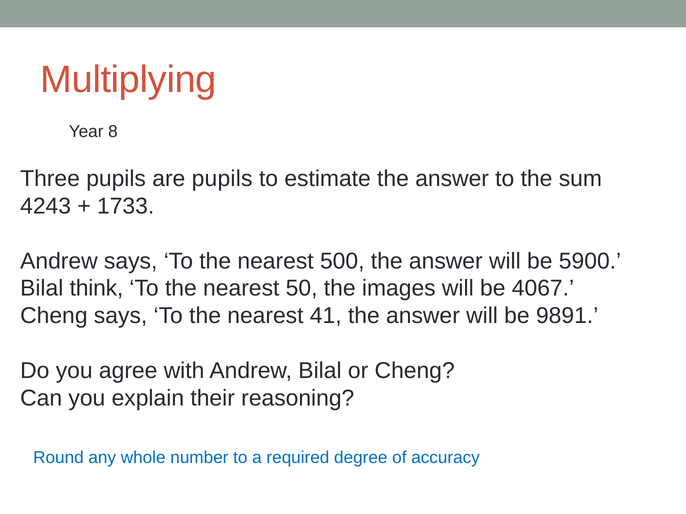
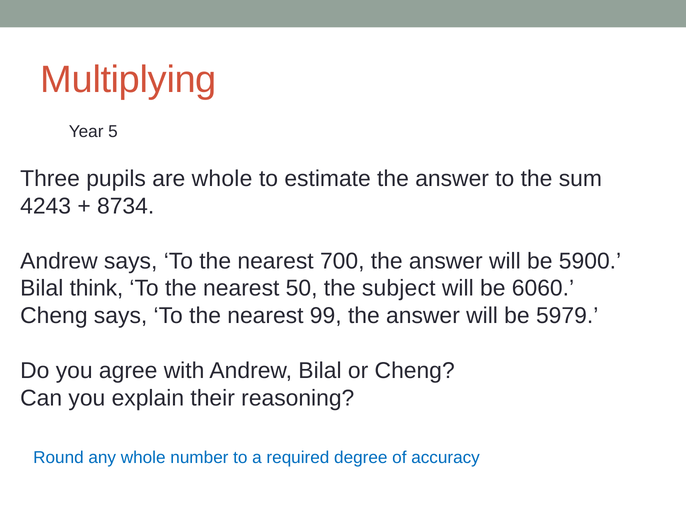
8: 8 -> 5
are pupils: pupils -> whole
1733: 1733 -> 8734
500: 500 -> 700
images: images -> subject
4067: 4067 -> 6060
41: 41 -> 99
9891: 9891 -> 5979
